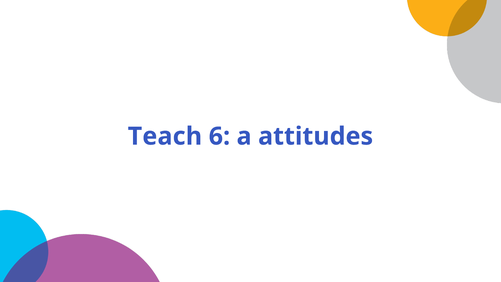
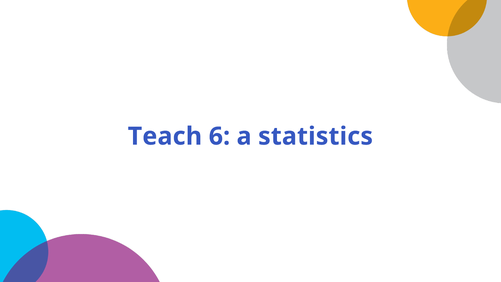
attitudes: attitudes -> statistics
